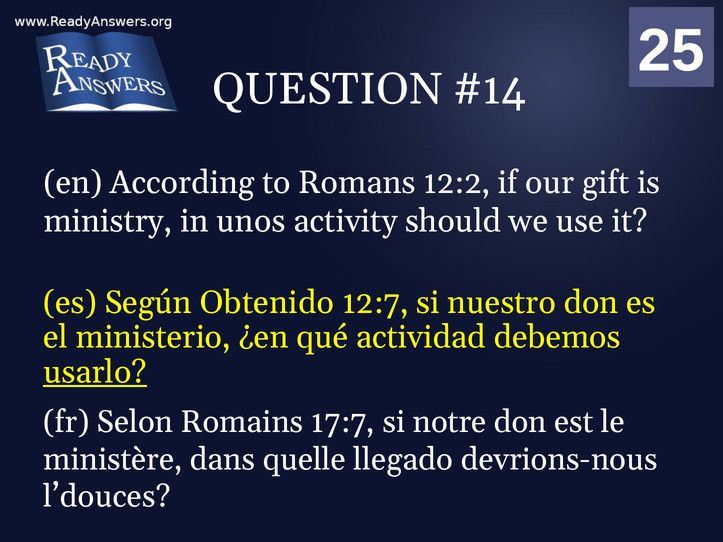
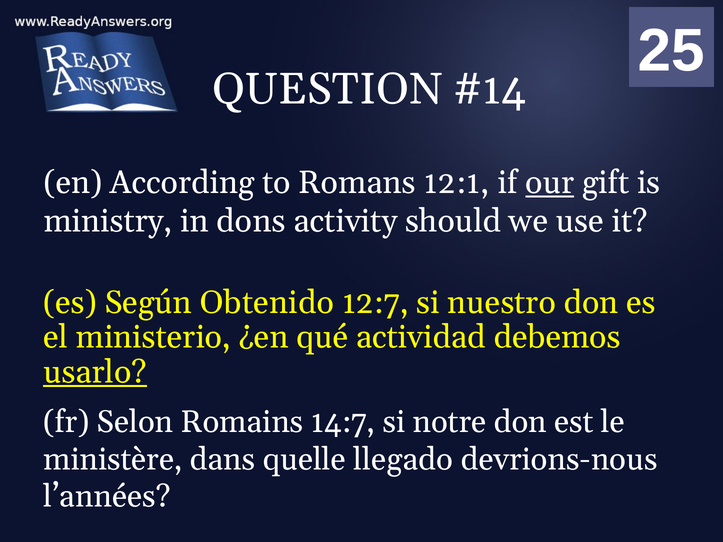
12:2: 12:2 -> 12:1
our underline: none -> present
unos: unos -> dons
17:7: 17:7 -> 14:7
l’douces: l’douces -> l’années
